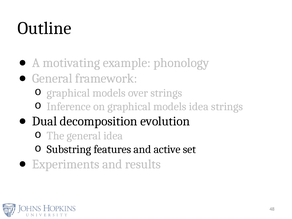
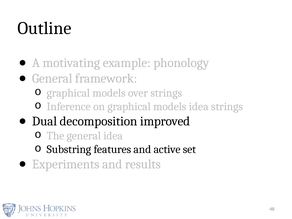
evolution: evolution -> improved
